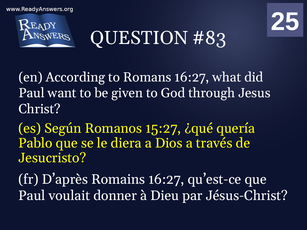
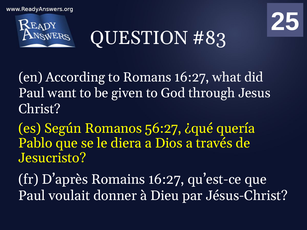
15:27: 15:27 -> 56:27
